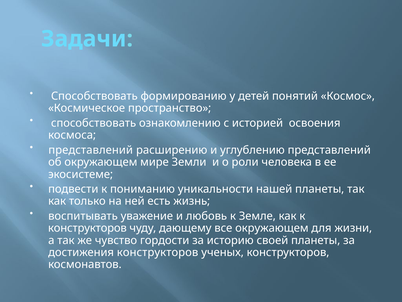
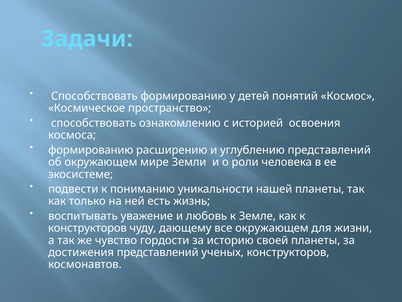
представлений at (91, 150): представлений -> формированию
достижения конструкторов: конструкторов -> представлений
